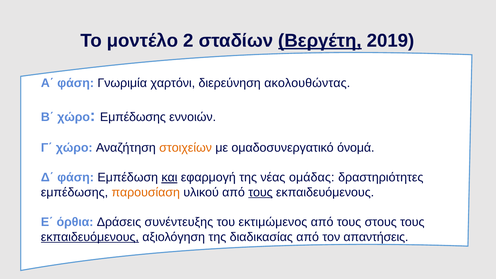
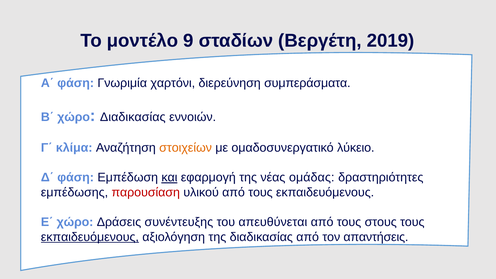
2: 2 -> 9
Βεργέτη underline: present -> none
ακολουθώντας: ακολουθώντας -> συμπεράσματα
Εμπέδωσης at (133, 117): Εμπέδωσης -> Διαδικασίας
Γ΄ χώρο: χώρο -> κλίμα
όνομά: όνομά -> λύκειο
παρουσίαση colour: orange -> red
τους at (260, 192) underline: present -> none
Ε΄ όρθια: όρθια -> χώρο
εκτιμώμενος: εκτιμώμενος -> απευθύνεται
